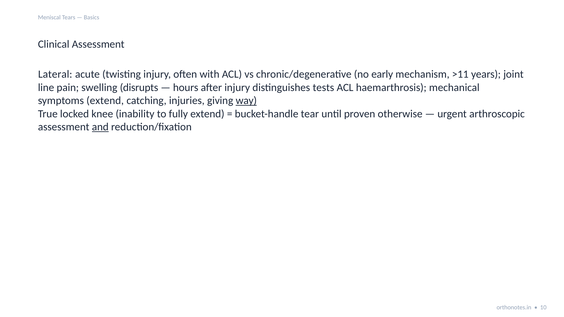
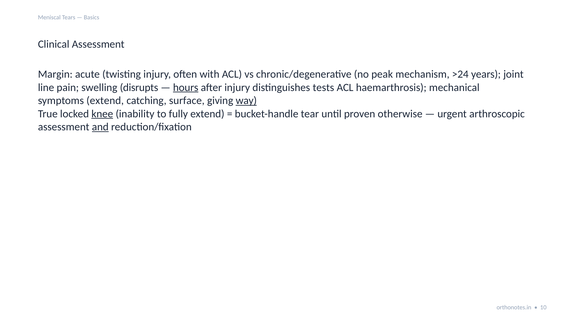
Lateral: Lateral -> Margin
early: early -> peak
>11: >11 -> >24
hours underline: none -> present
injuries: injuries -> surface
knee underline: none -> present
